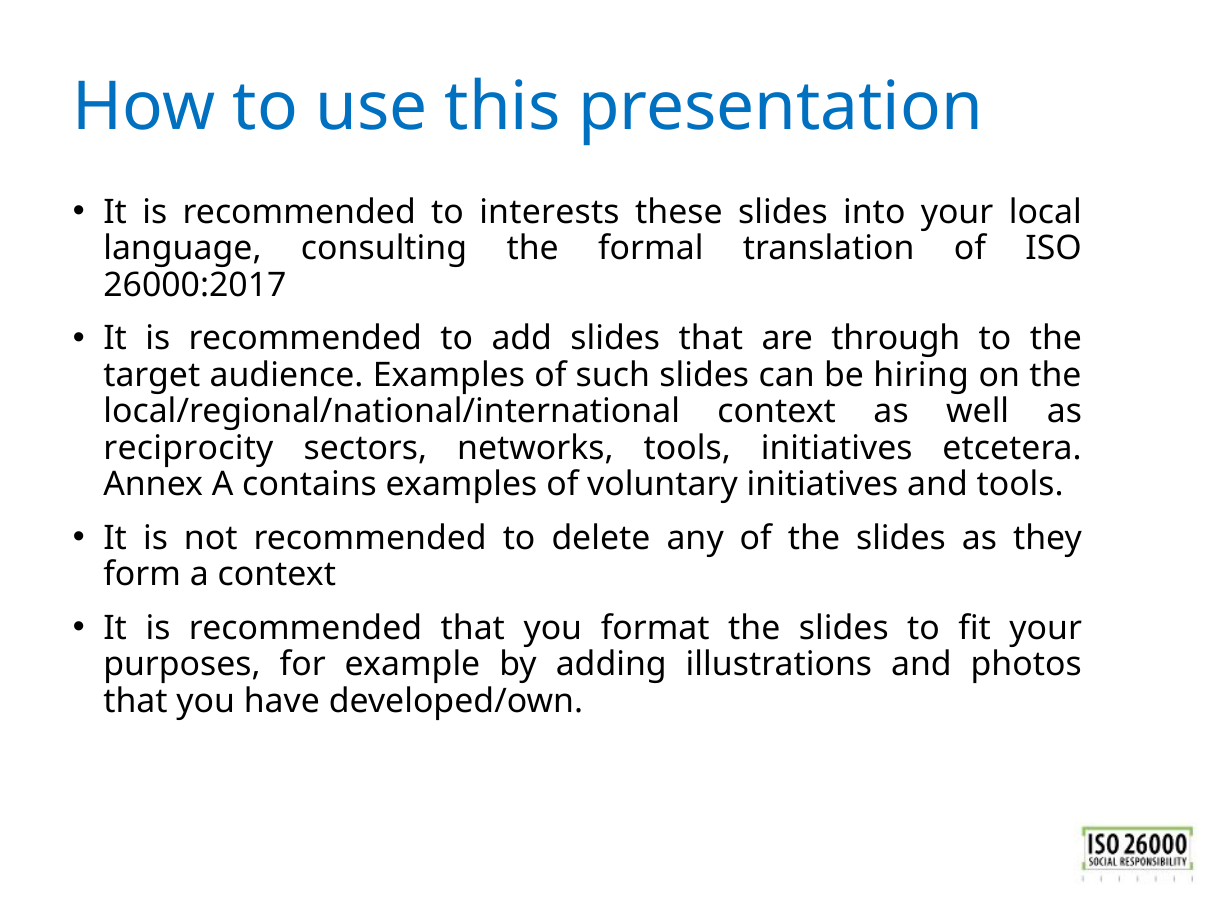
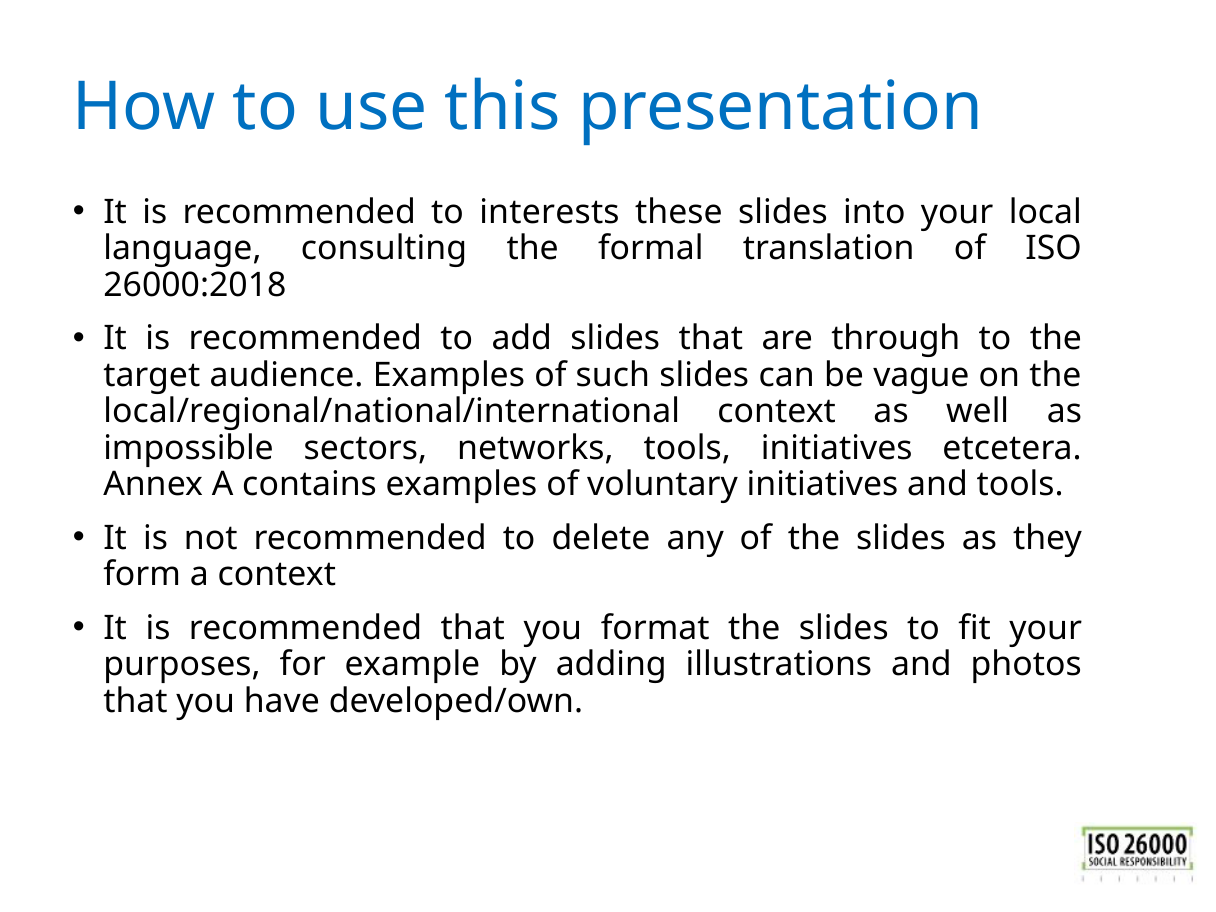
26000:2017: 26000:2017 -> 26000:2018
hiring: hiring -> vague
reciprocity: reciprocity -> impossible
